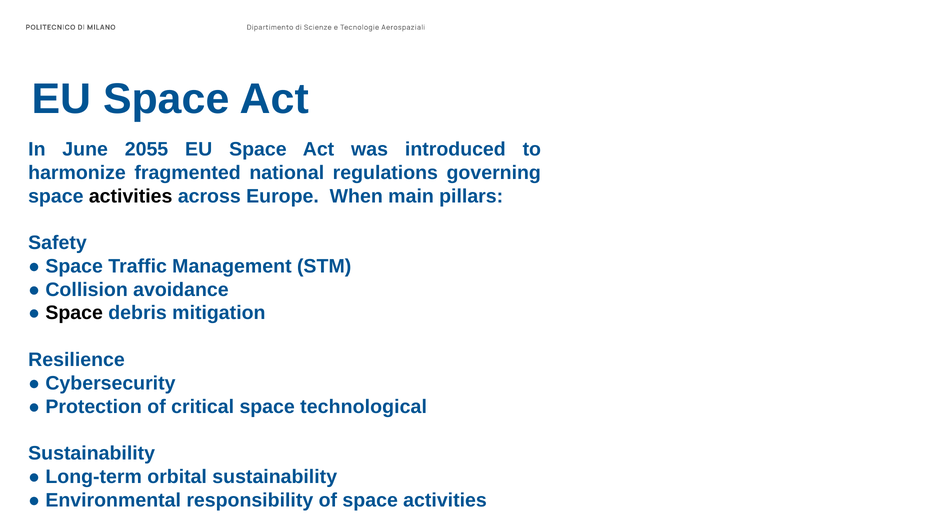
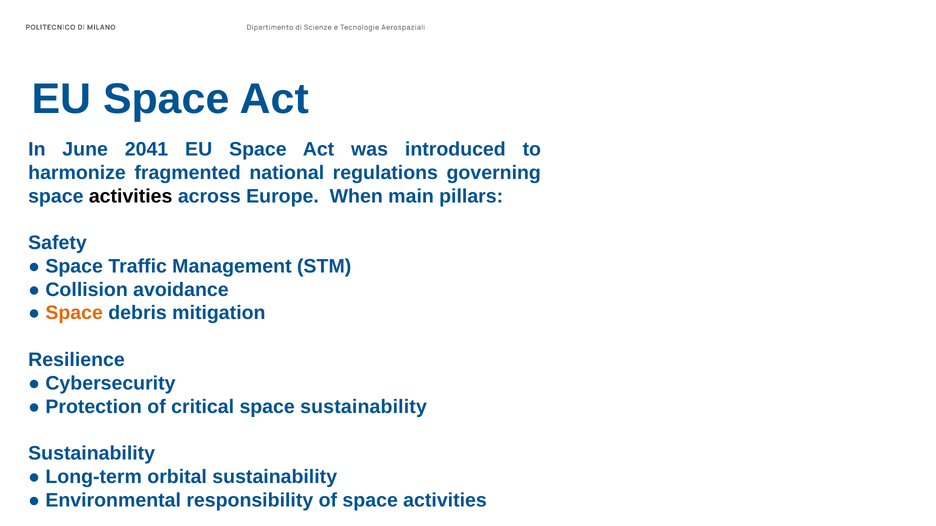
2055: 2055 -> 2041
Space at (74, 313) colour: black -> orange
space technological: technological -> sustainability
